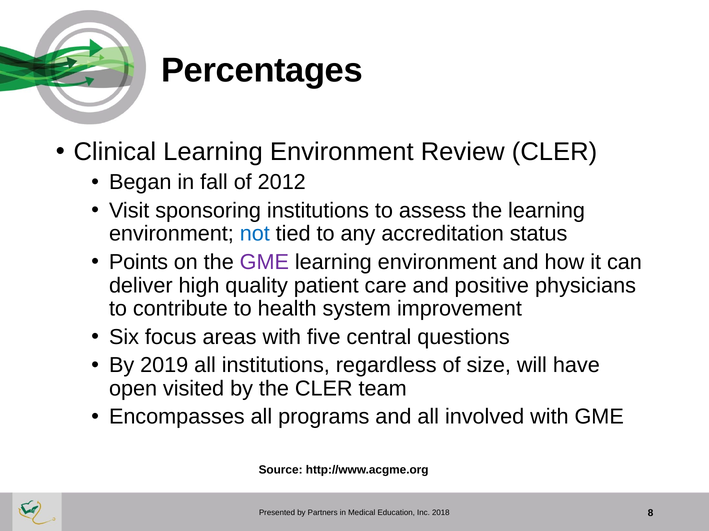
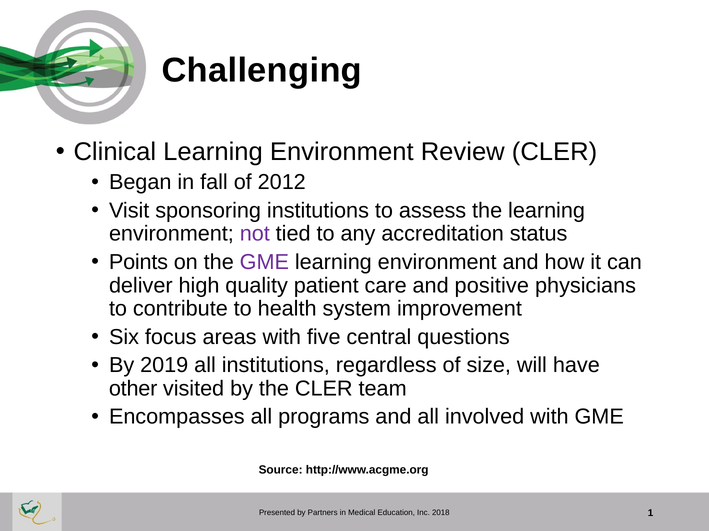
Percentages: Percentages -> Challenging
not colour: blue -> purple
open: open -> other
8: 8 -> 1
